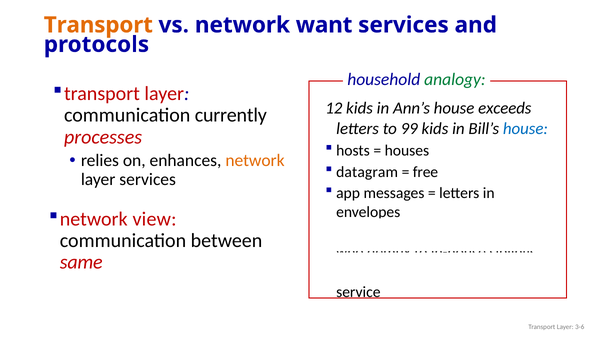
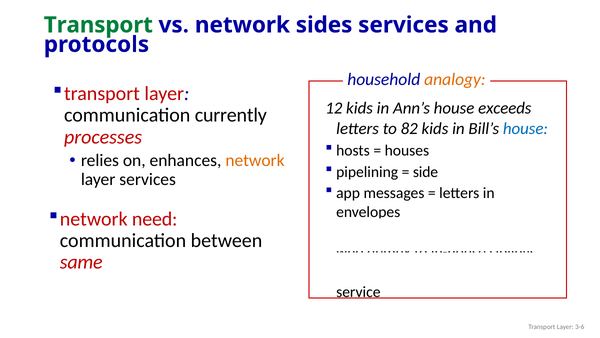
Transport at (98, 25) colour: orange -> green
want: want -> sides
analogy colour: green -> orange
99: 99 -> 82
datagram: datagram -> pipelining
free: free -> side
view: view -> need
